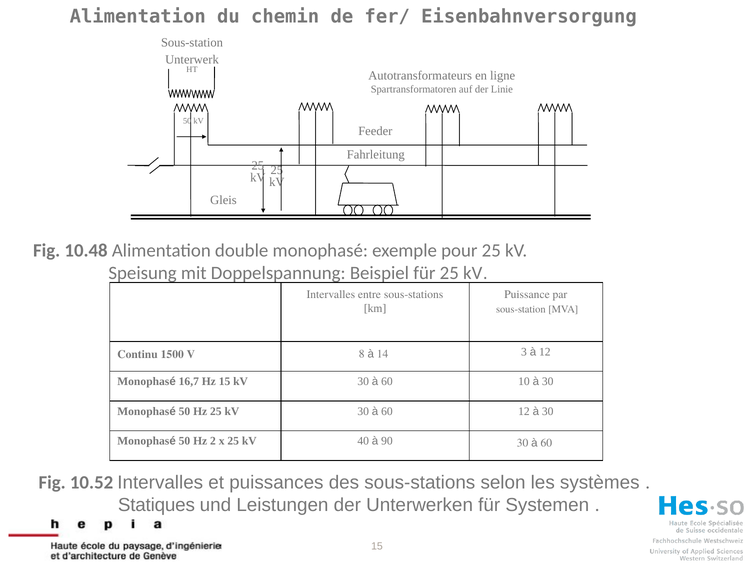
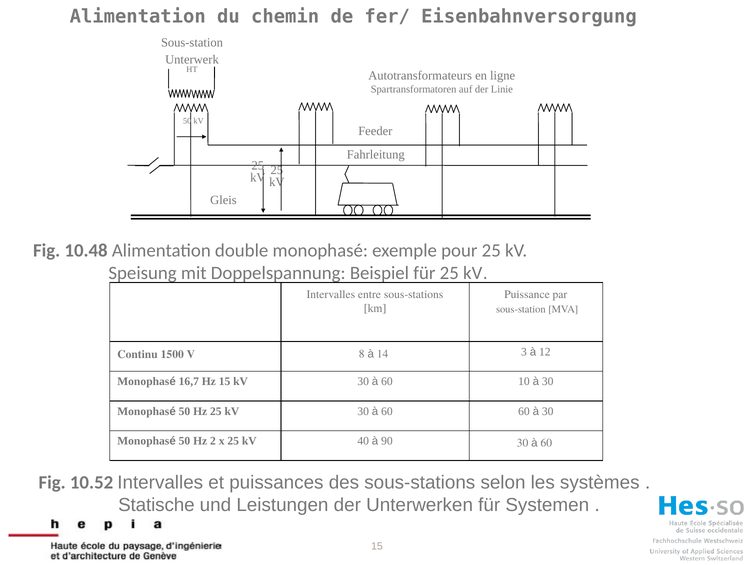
60 12: 12 -> 60
Statiques: Statiques -> Statische
